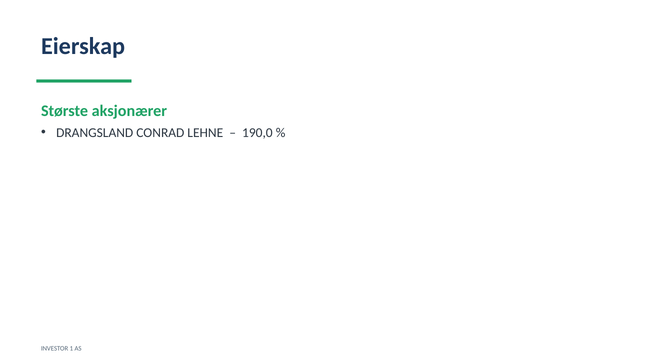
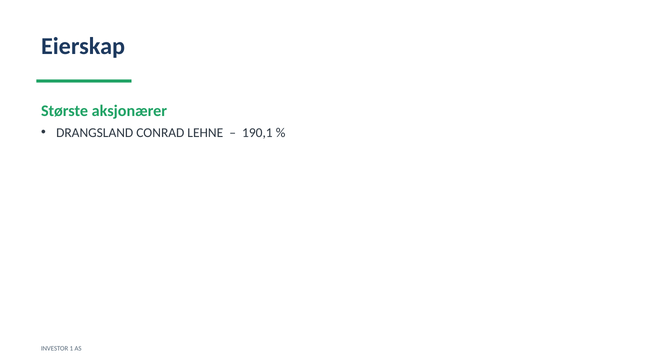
190,0: 190,0 -> 190,1
